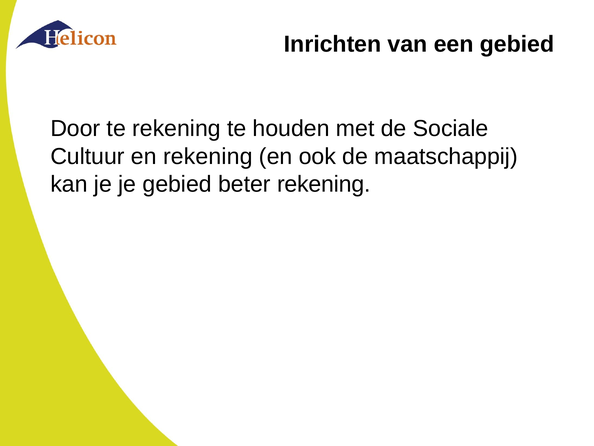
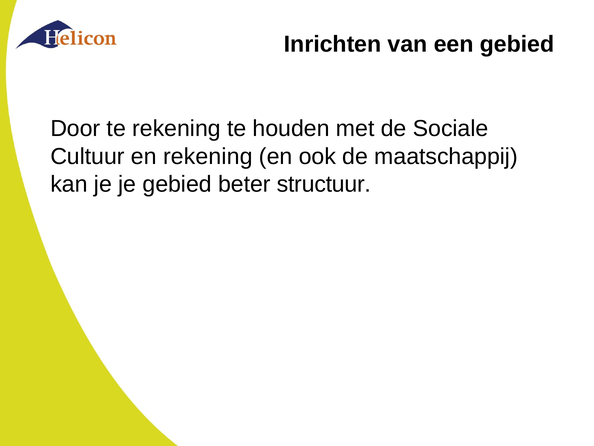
beter rekening: rekening -> structuur
